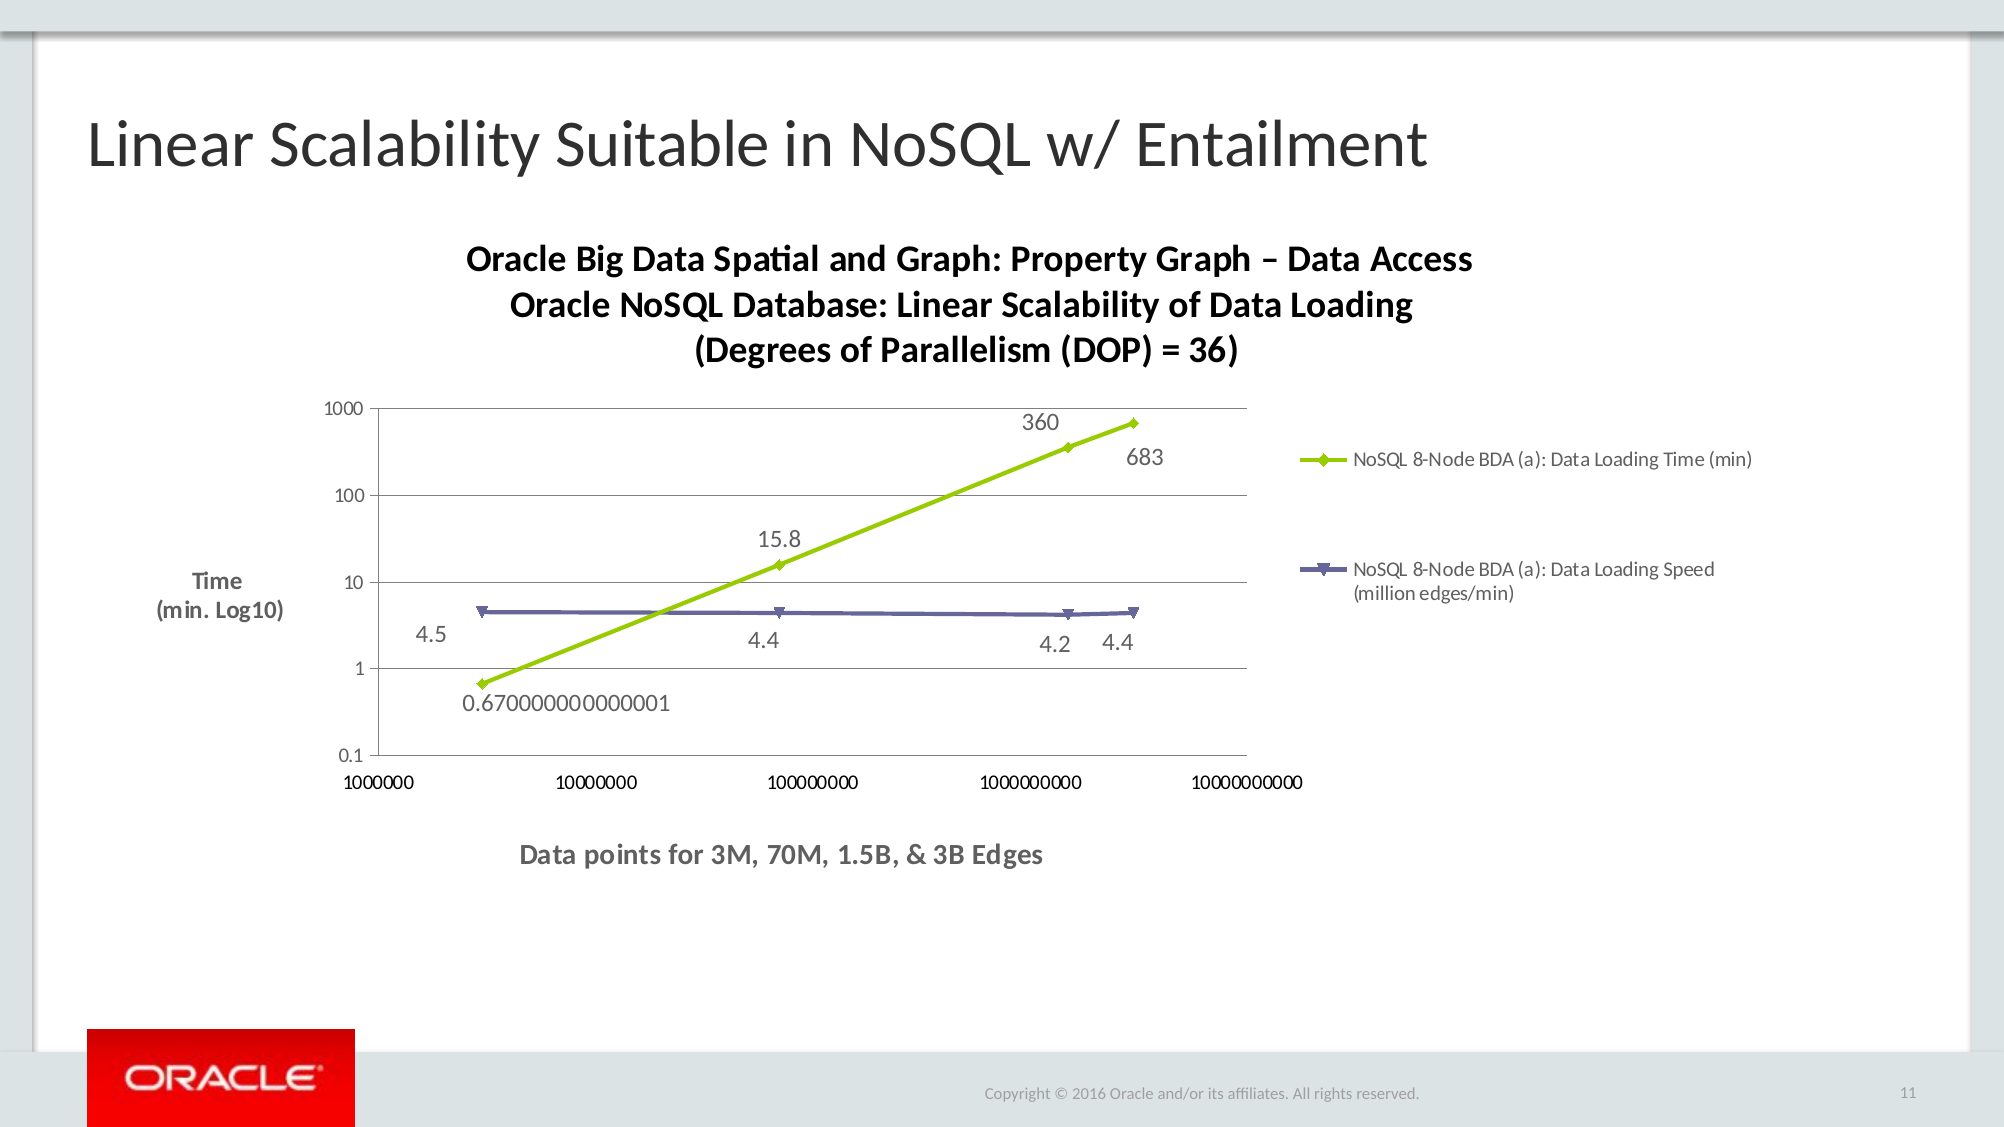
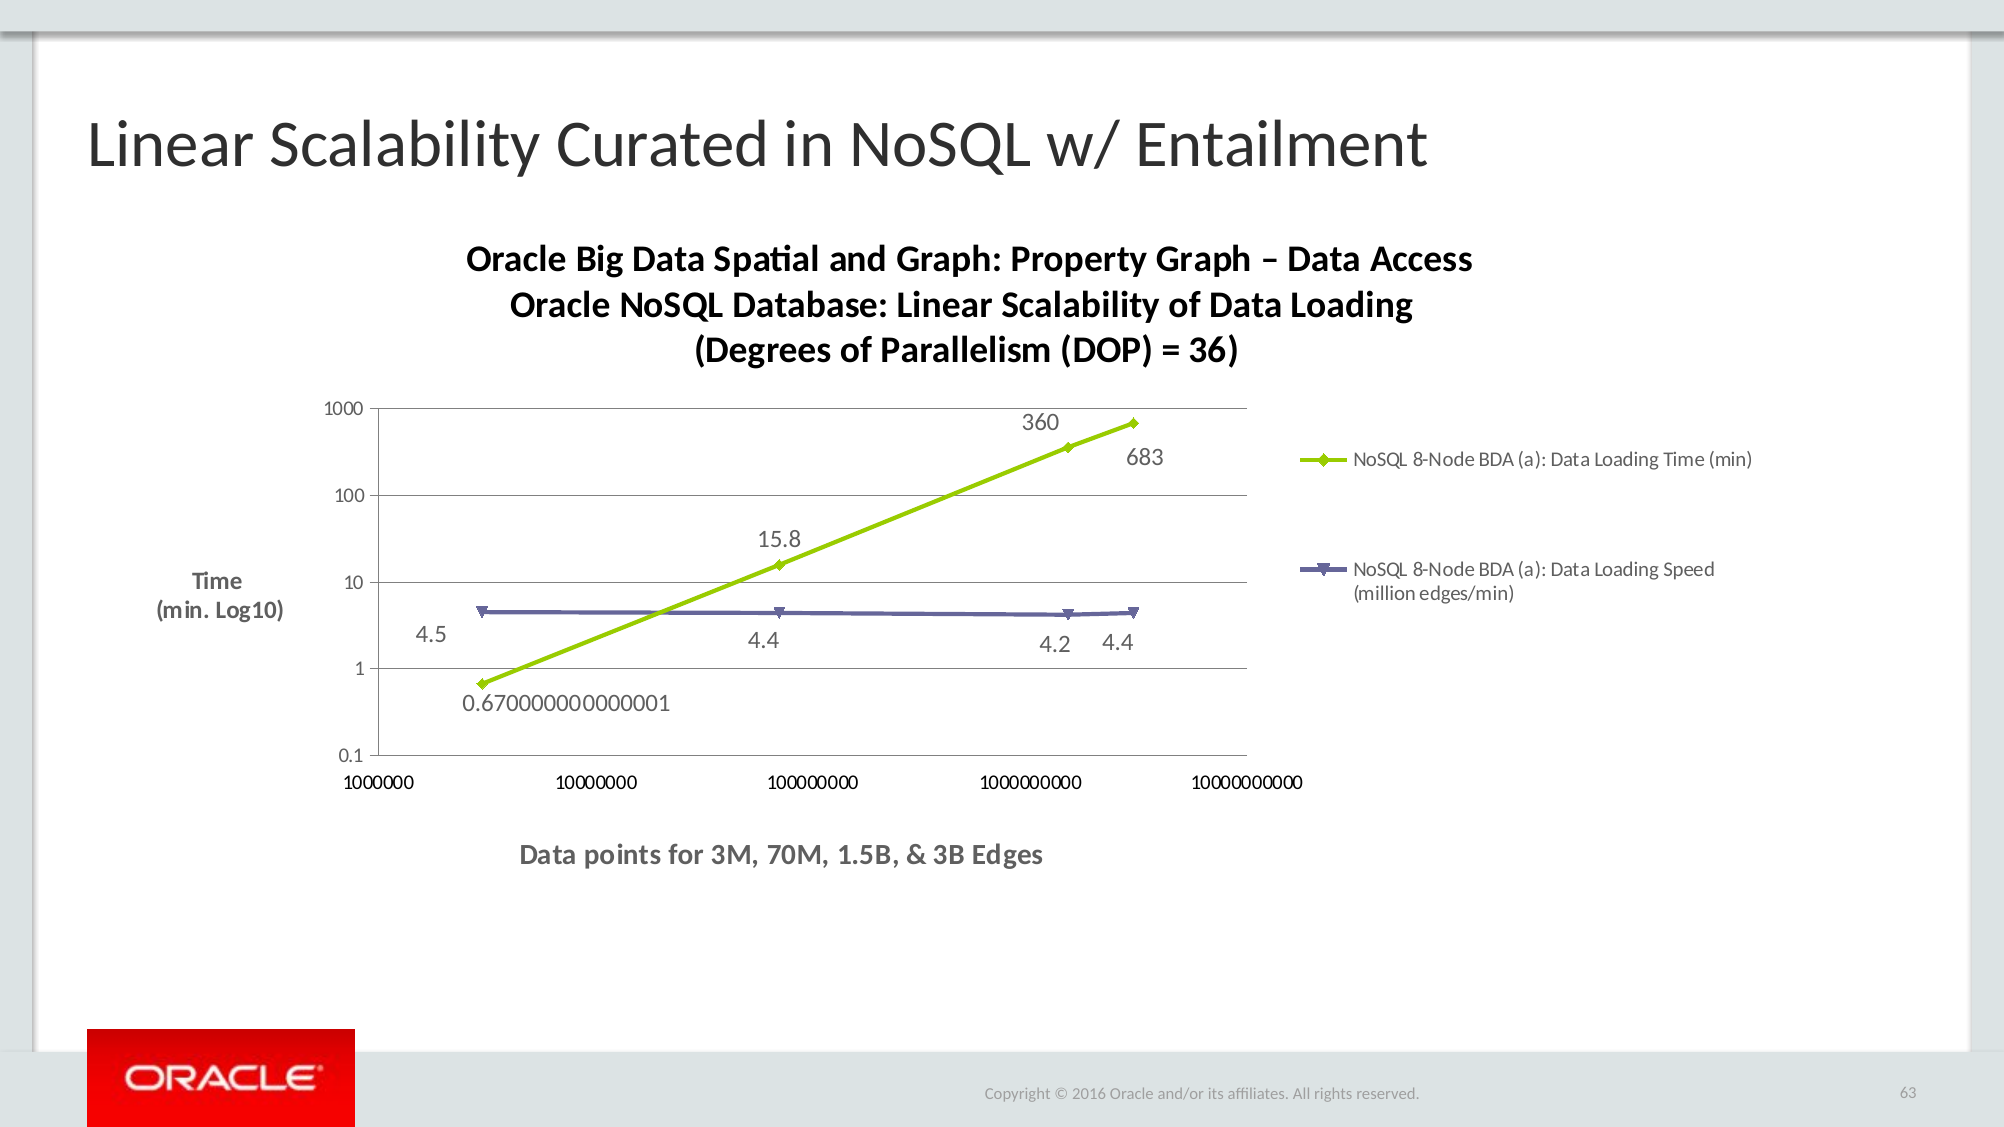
Suitable: Suitable -> Curated
11: 11 -> 63
